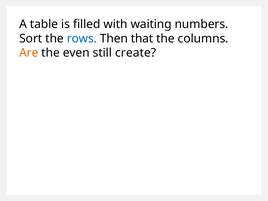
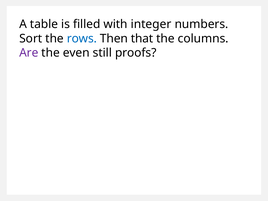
waiting: waiting -> integer
Are colour: orange -> purple
create: create -> proofs
